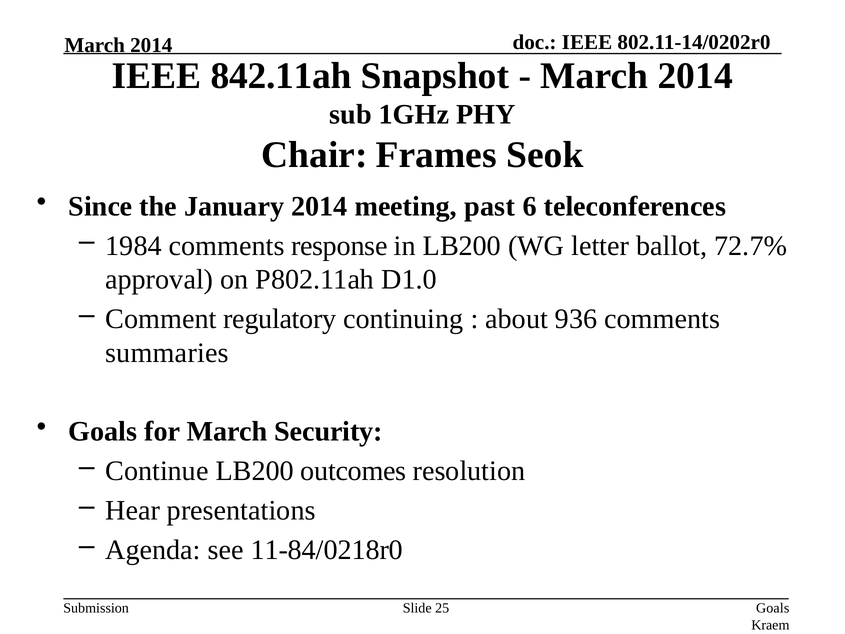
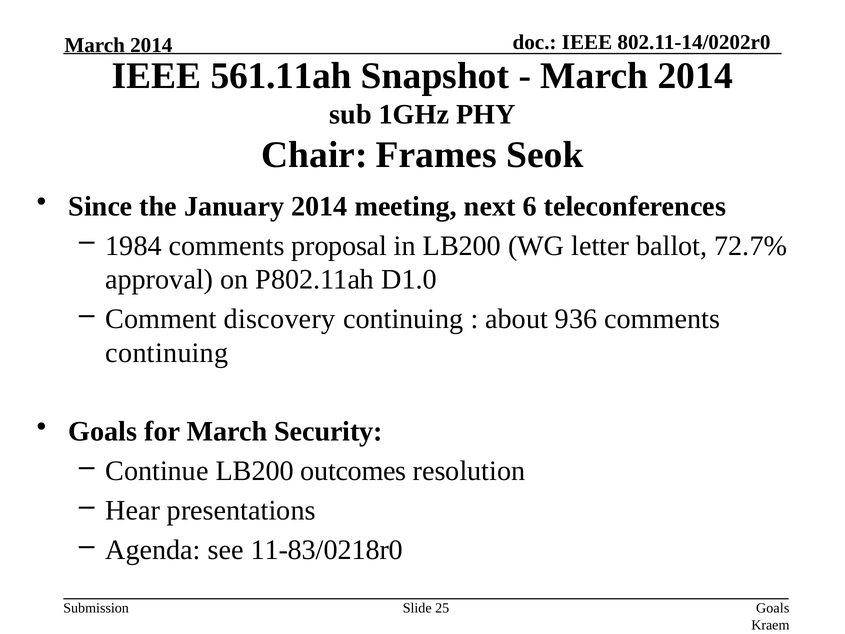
842.11ah: 842.11ah -> 561.11ah
past: past -> next
response: response -> proposal
regulatory: regulatory -> discovery
summaries at (167, 353): summaries -> continuing
11-84/0218r0: 11-84/0218r0 -> 11-83/0218r0
